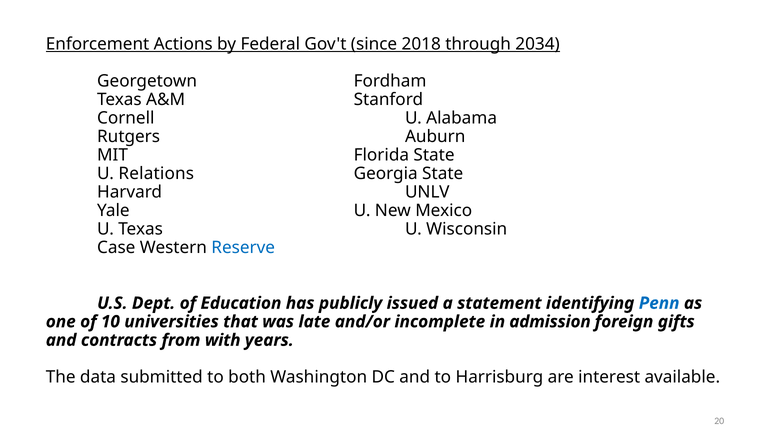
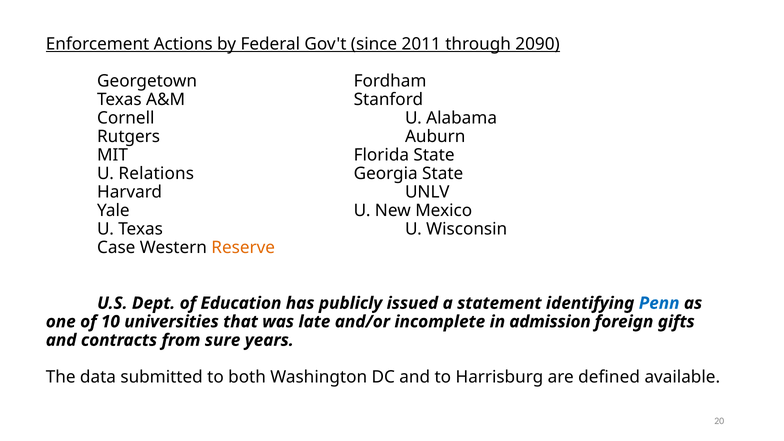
2018: 2018 -> 2011
2034: 2034 -> 2090
Reserve colour: blue -> orange
with: with -> sure
interest: interest -> defined
